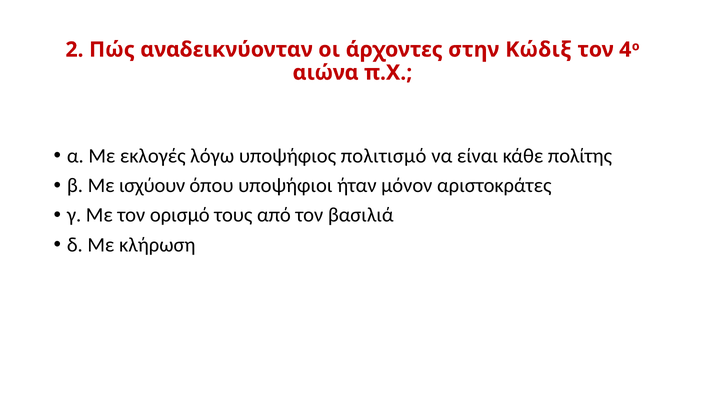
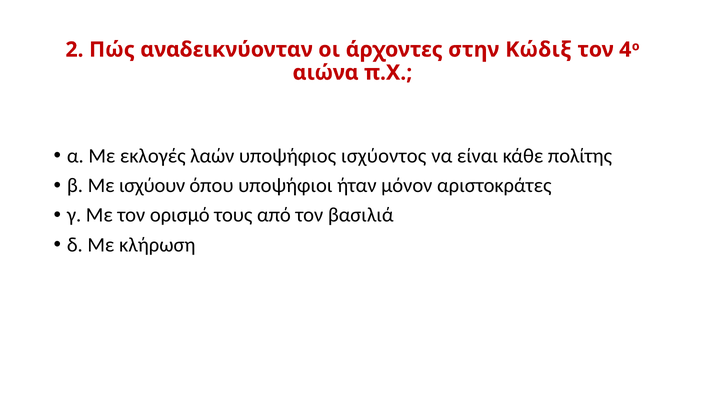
λόγω: λόγω -> λαών
πολιτισμό: πολιτισμό -> ισχύοντος
